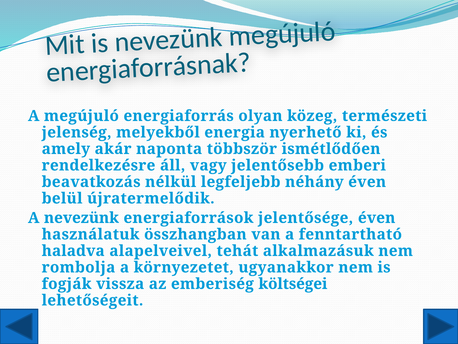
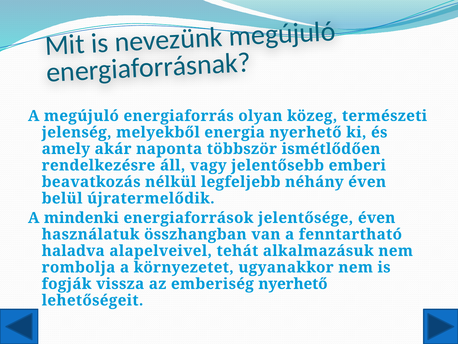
A nevezünk: nevezünk -> mindenki
emberiség költségei: költségei -> nyerhető
